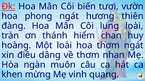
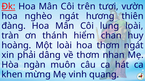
biến: biến -> trên
phong: phong -> nghèo
điều: điều -> phải
